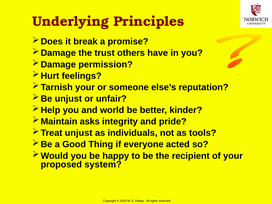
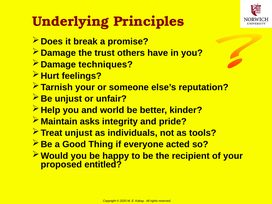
permission: permission -> techniques
system: system -> entitled
